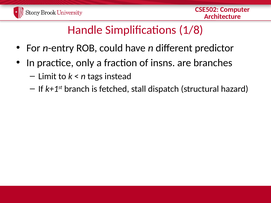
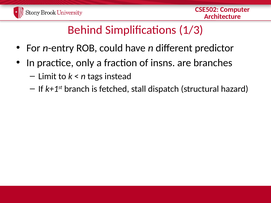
Handle: Handle -> Behind
1/8: 1/8 -> 1/3
